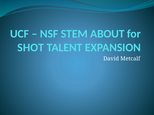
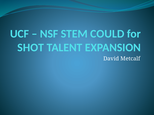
ABOUT: ABOUT -> COULD
